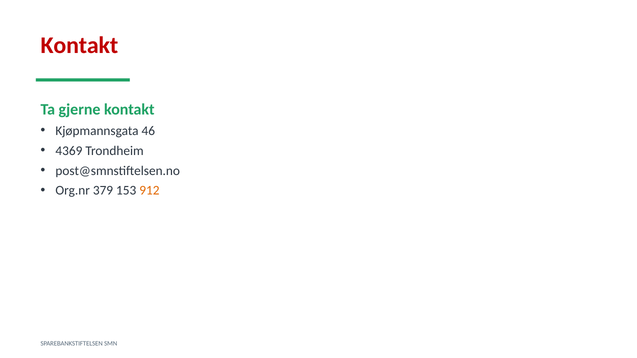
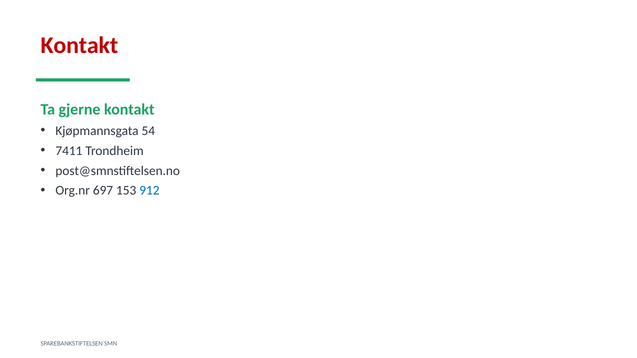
46: 46 -> 54
4369: 4369 -> 7411
379: 379 -> 697
912 colour: orange -> blue
